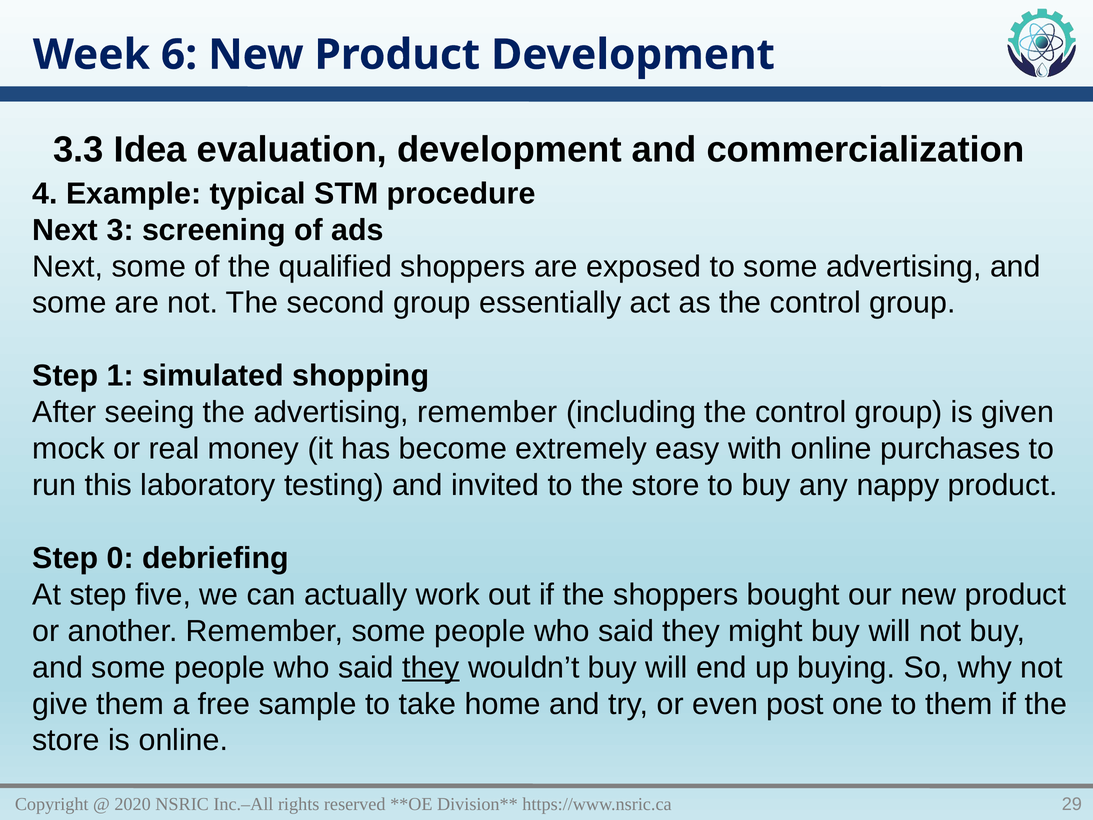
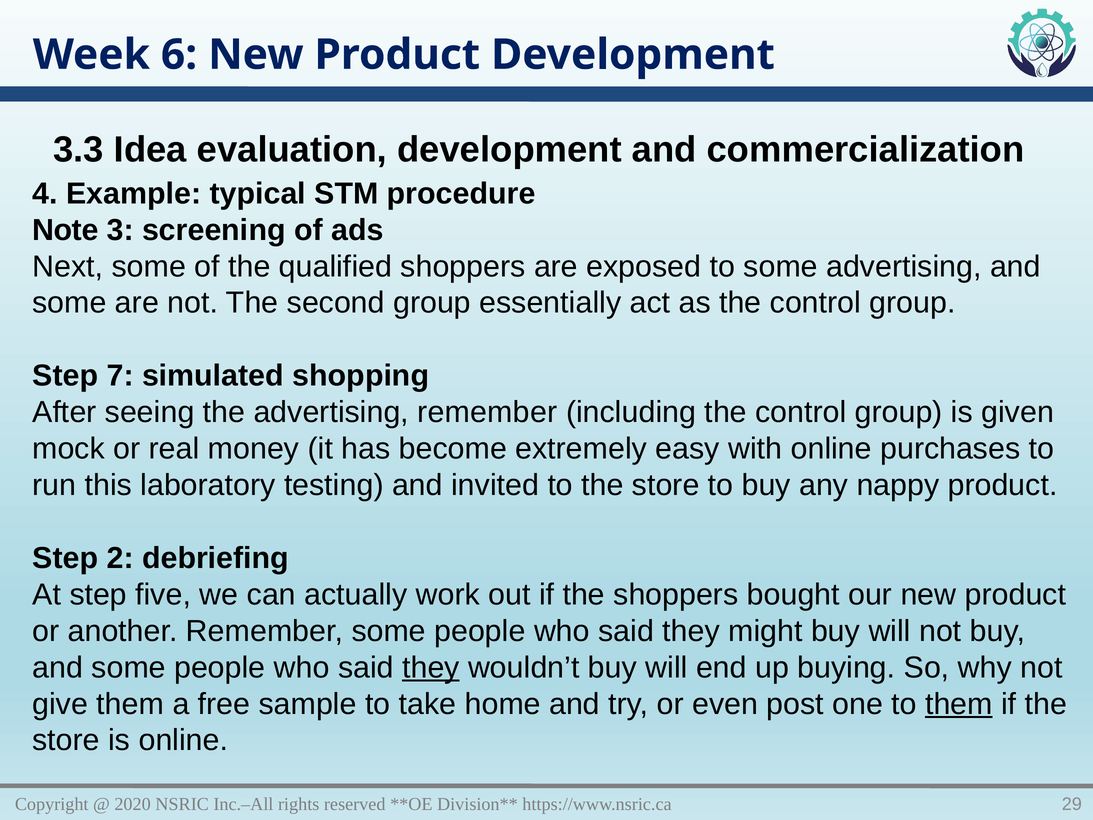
Next at (65, 230): Next -> Note
1: 1 -> 7
0: 0 -> 2
them at (959, 704) underline: none -> present
